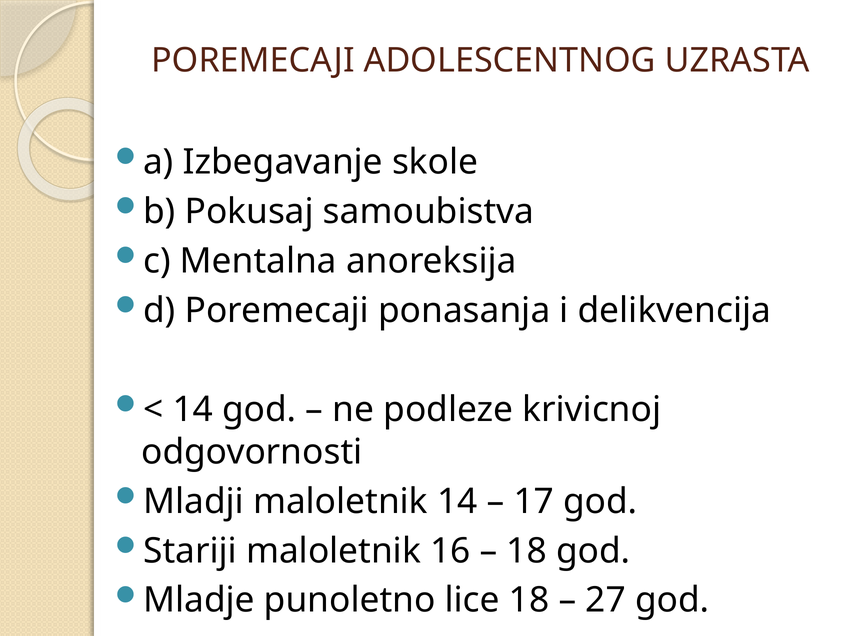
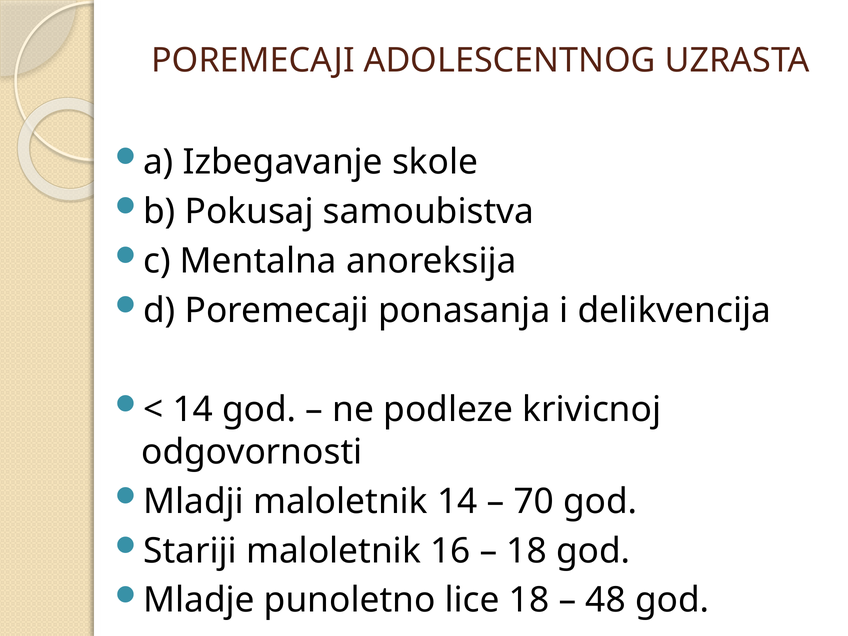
17: 17 -> 70
27: 27 -> 48
